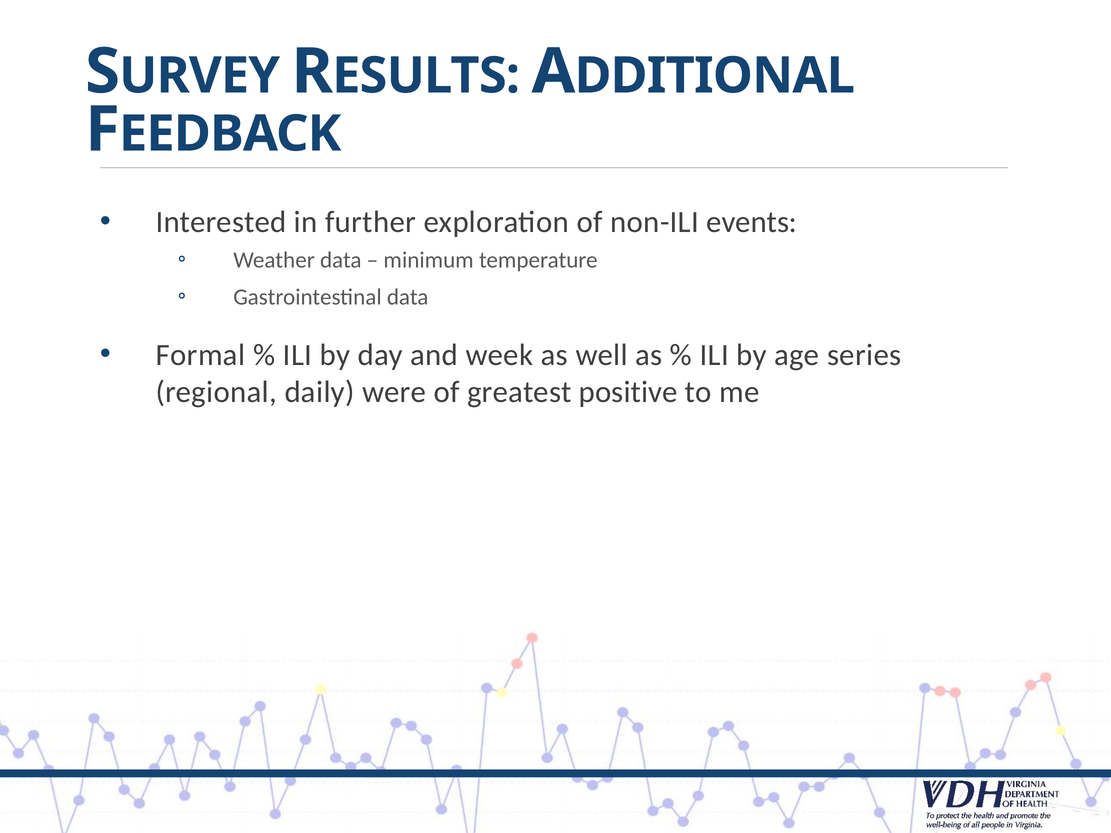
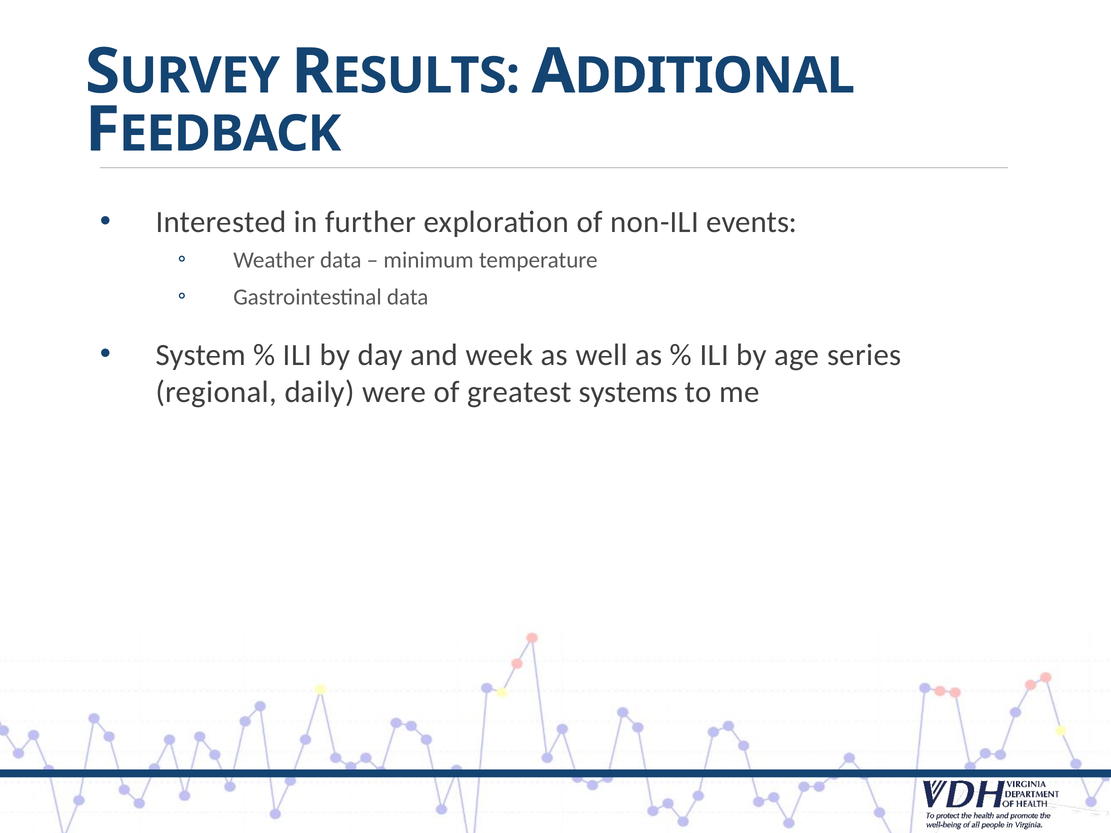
Formal: Formal -> System
positive: positive -> systems
